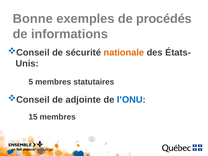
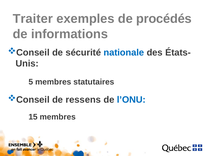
Bonne: Bonne -> Traiter
nationale colour: orange -> blue
adjointe: adjointe -> ressens
